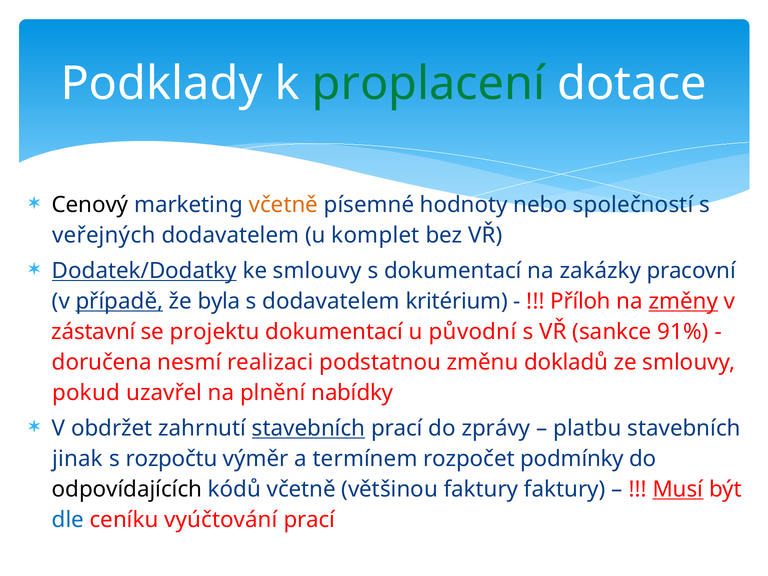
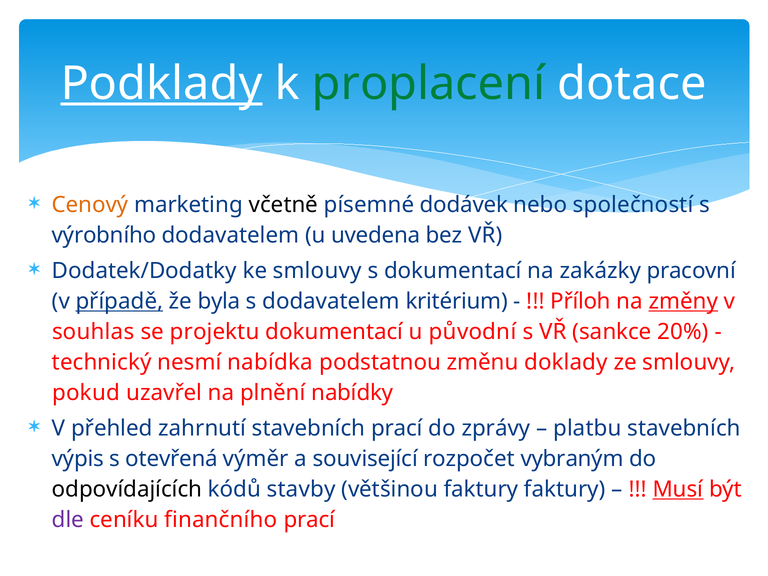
Podklady underline: none -> present
Cenový colour: black -> orange
včetně at (283, 205) colour: orange -> black
hodnoty: hodnoty -> dodávek
veřejných: veřejných -> výrobního
komplet: komplet -> uvedena
Dodatek/Dodatky underline: present -> none
zástavní: zástavní -> souhlas
91%: 91% -> 20%
doručena: doručena -> technický
realizaci: realizaci -> nabídka
dokladů: dokladů -> doklady
obdržet: obdržet -> přehled
stavebních at (309, 428) underline: present -> none
jinak: jinak -> výpis
rozpočtu: rozpočtu -> otevřená
termínem: termínem -> související
podmínky: podmínky -> vybraným
kódů včetně: včetně -> stavby
dle colour: blue -> purple
vyúčtování: vyúčtování -> finančního
